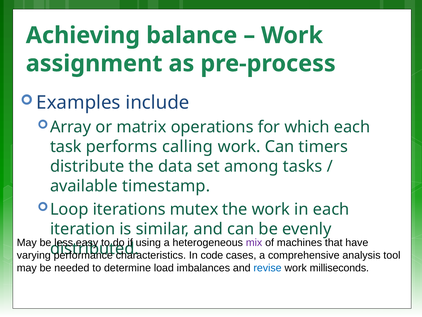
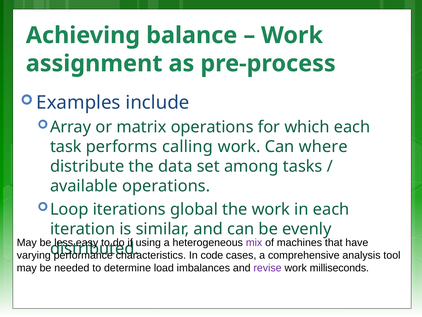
timers: timers -> where
available timestamp: timestamp -> operations
mutex: mutex -> global
revise colour: blue -> purple
